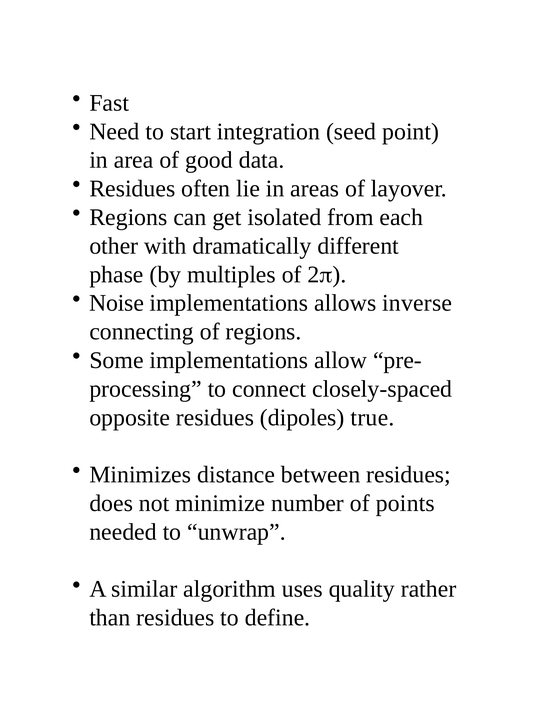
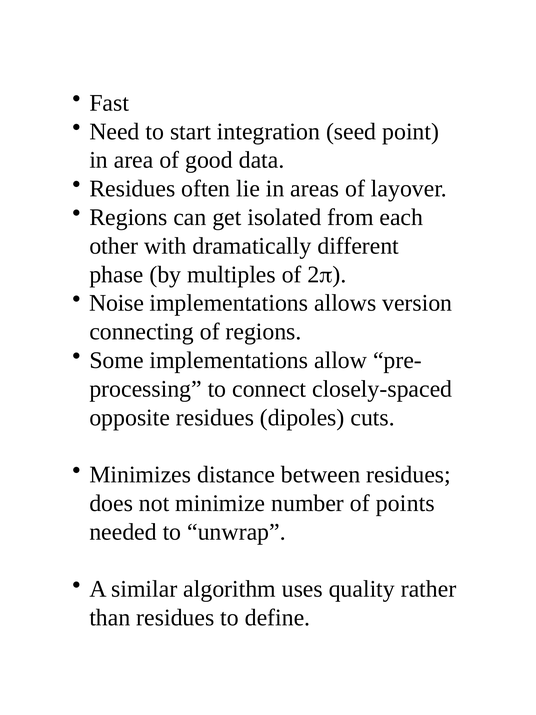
inverse: inverse -> version
true: true -> cuts
